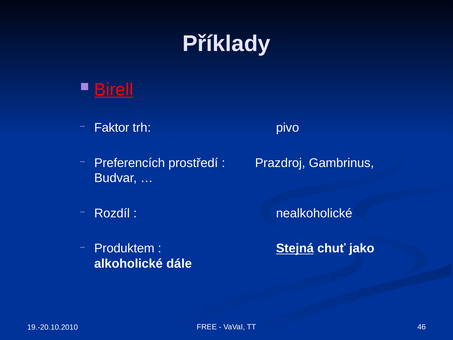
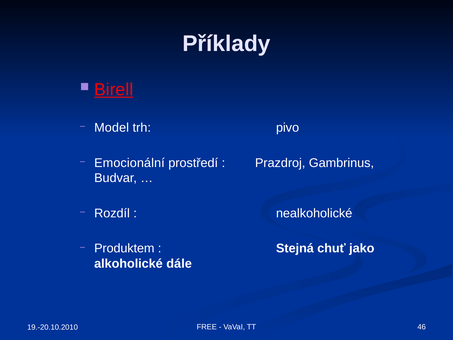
Faktor: Faktor -> Model
Preferencích: Preferencích -> Emocionální
Stejná underline: present -> none
